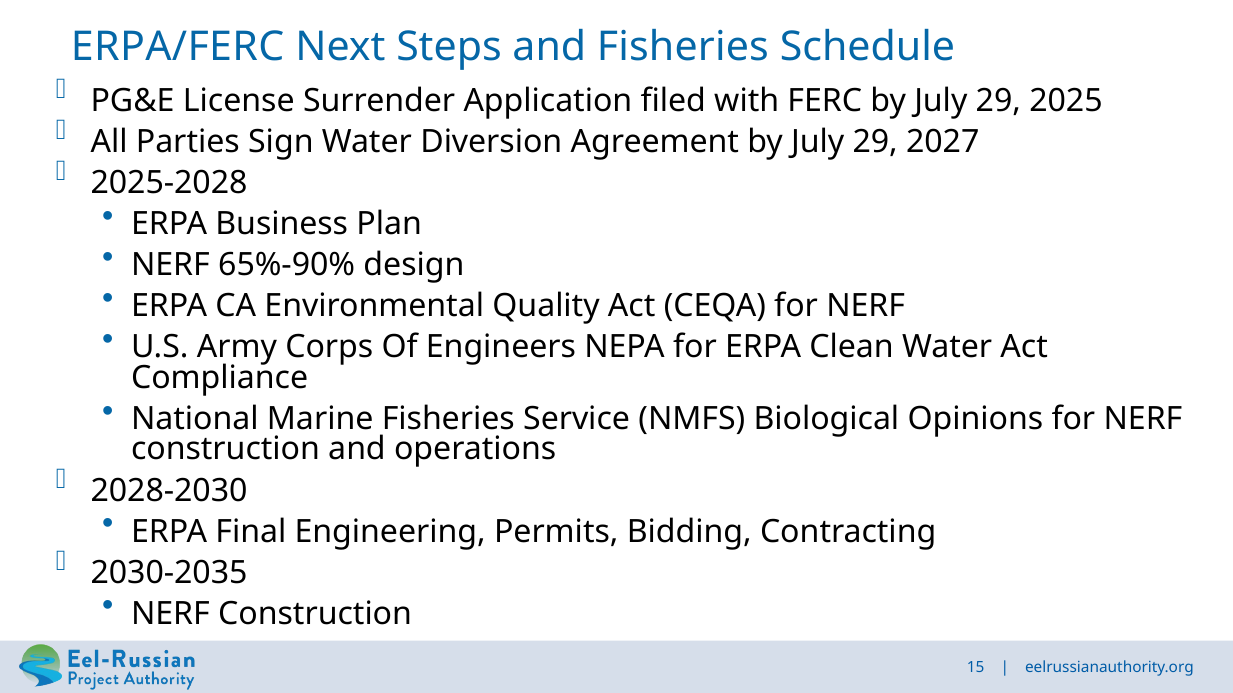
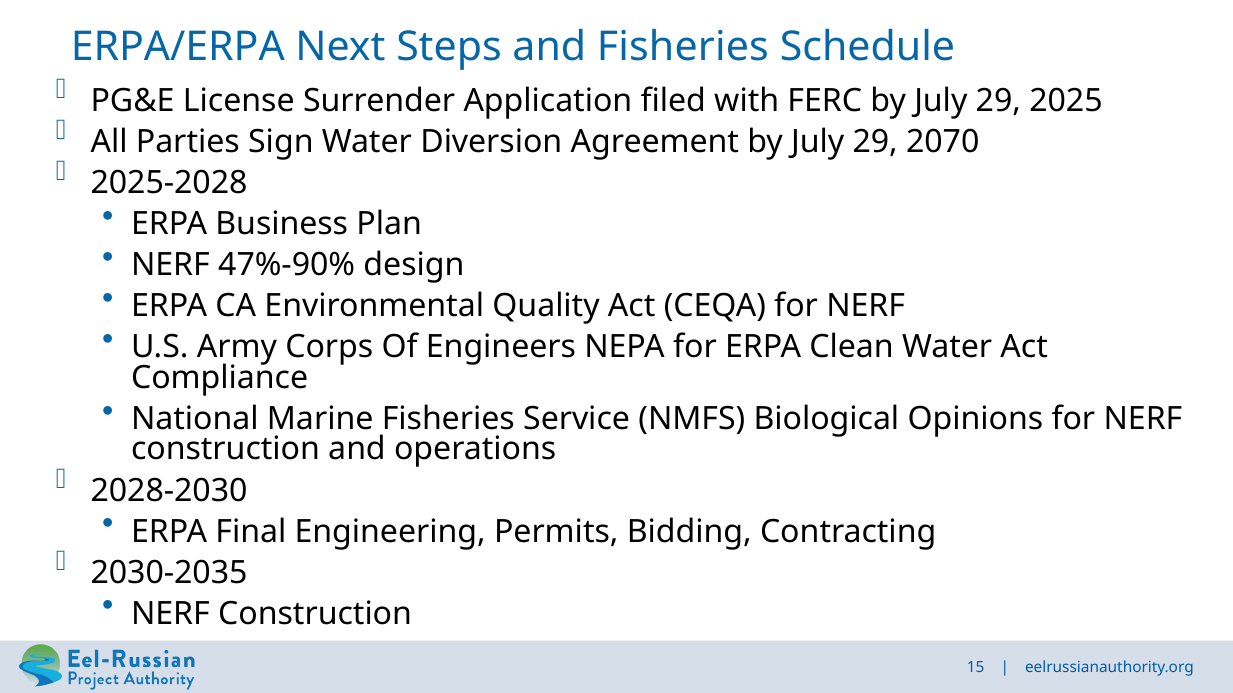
ERPA/FERC: ERPA/FERC -> ERPA/ERPA
2027: 2027 -> 2070
65%-90%: 65%-90% -> 47%-90%
